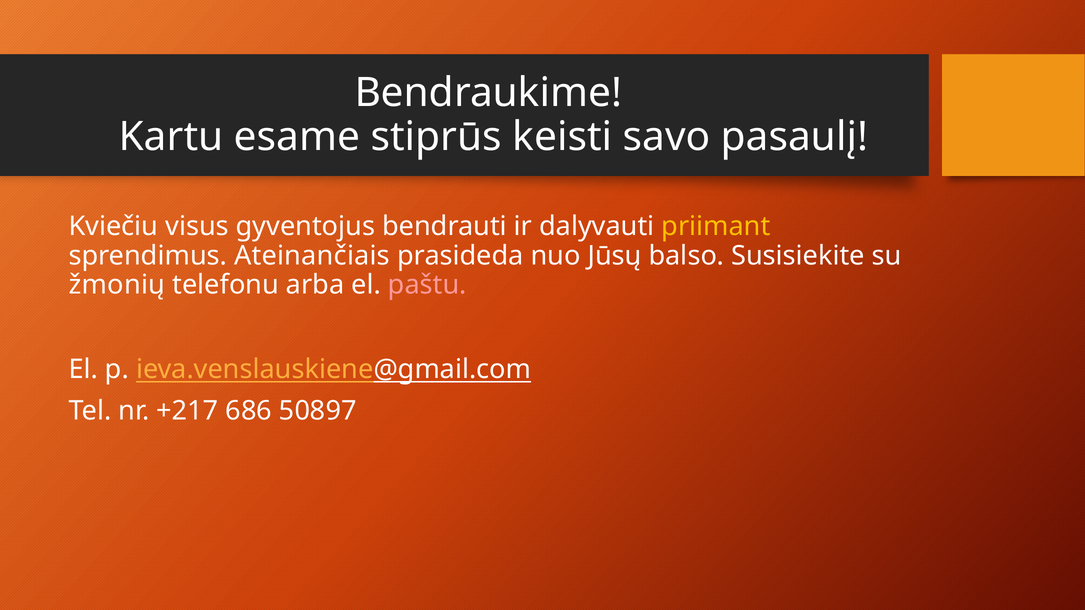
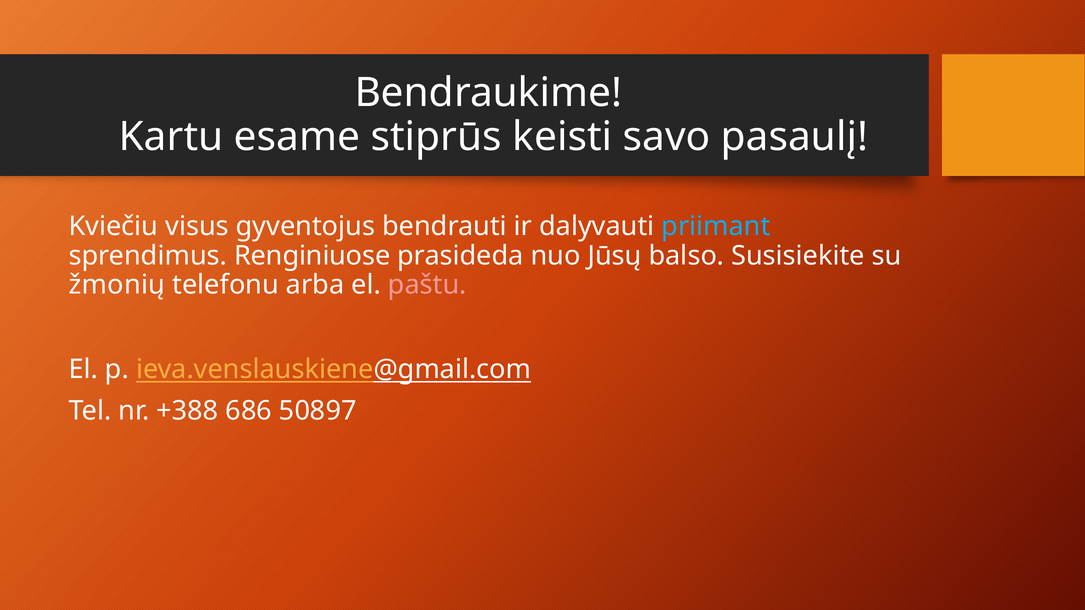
priimant colour: yellow -> light blue
Ateinančiais: Ateinančiais -> Renginiuose
+217: +217 -> +388
